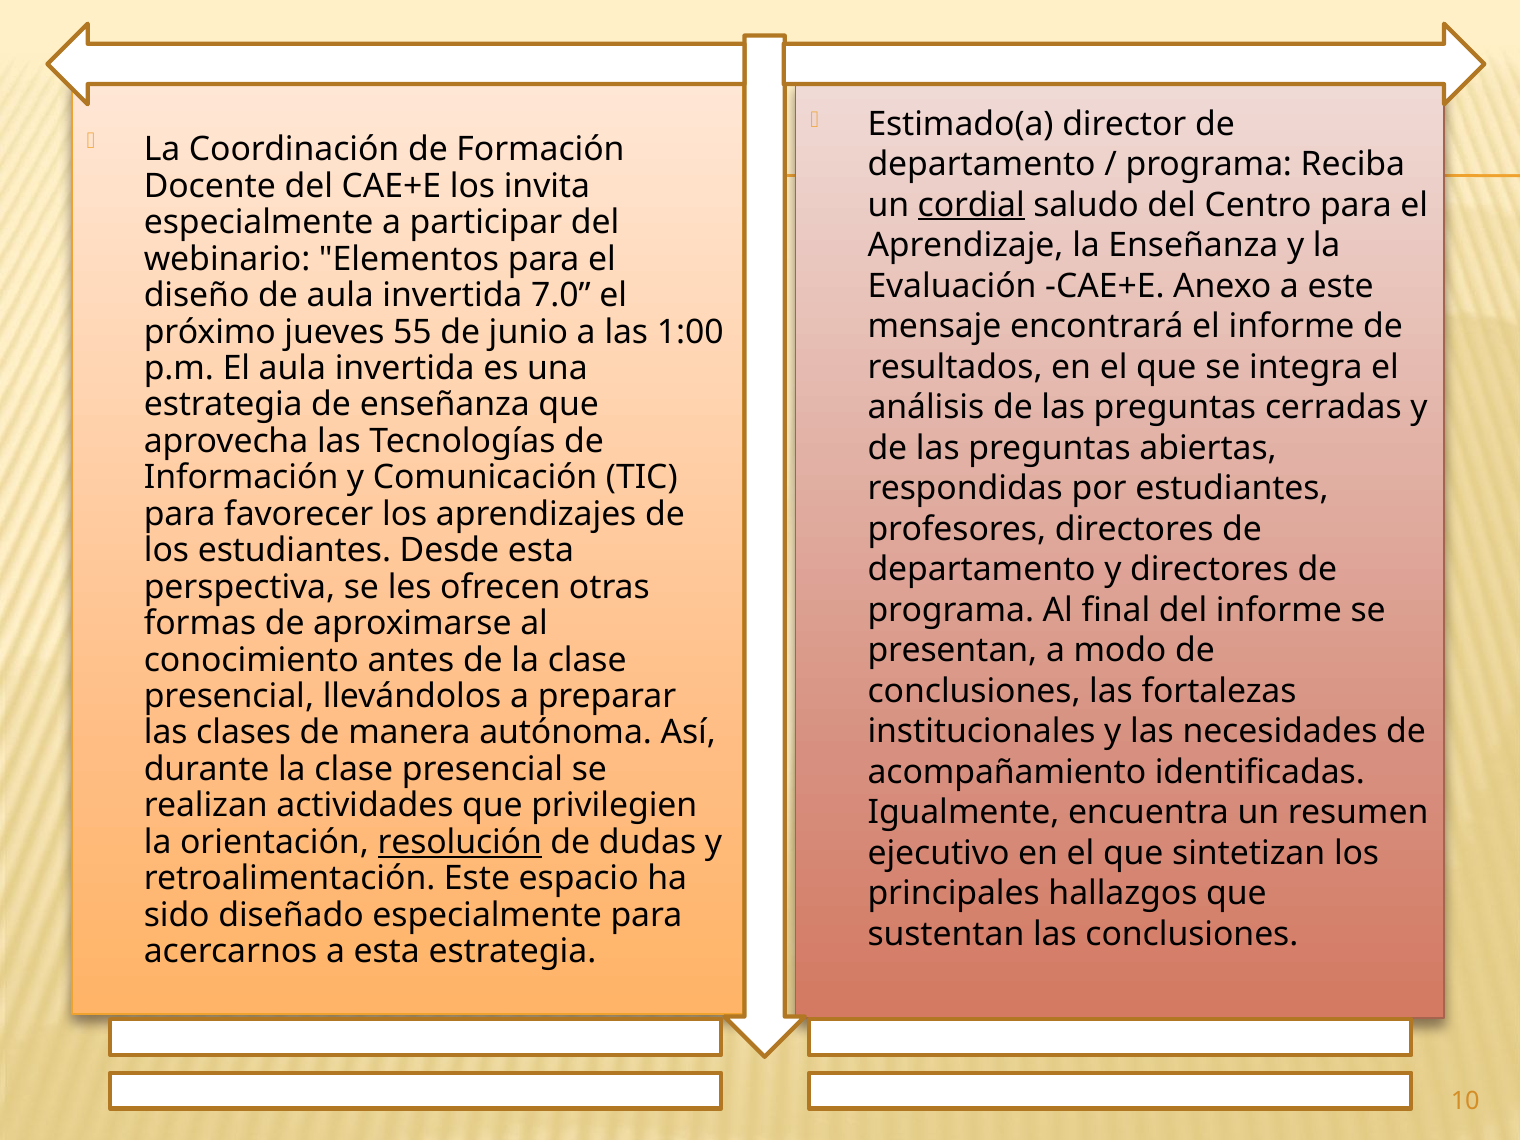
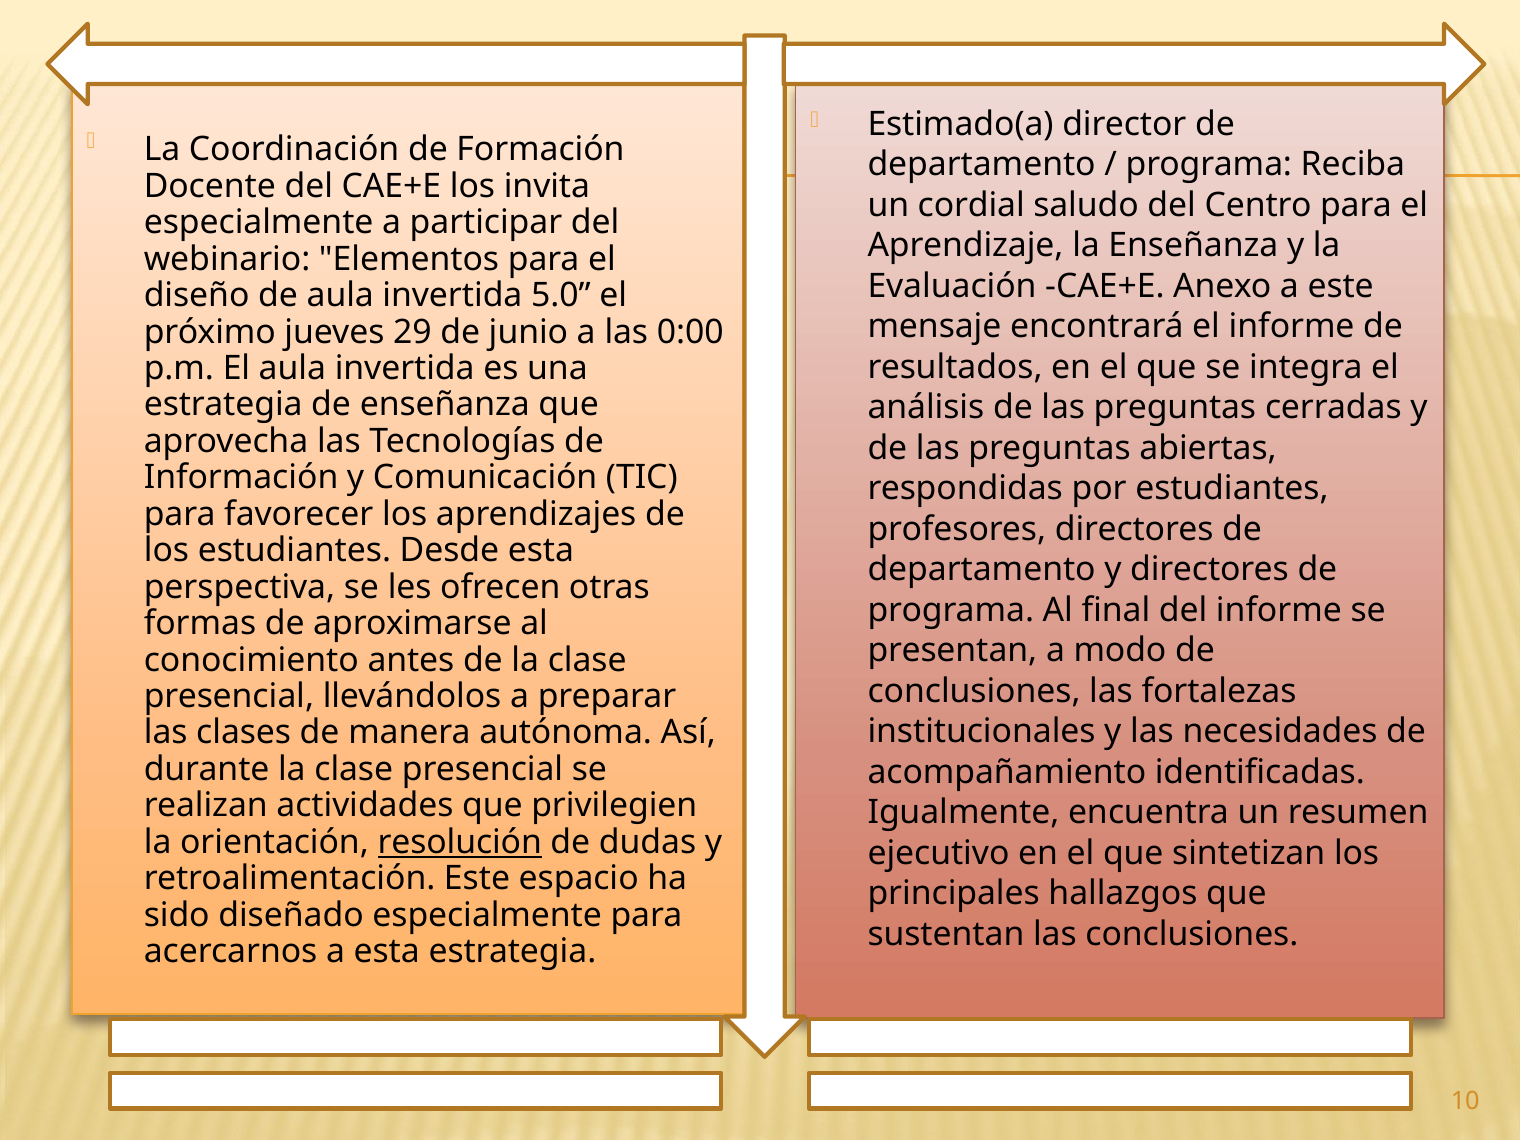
cordial underline: present -> none
7.0: 7.0 -> 5.0
55: 55 -> 29
1:00: 1:00 -> 0:00
